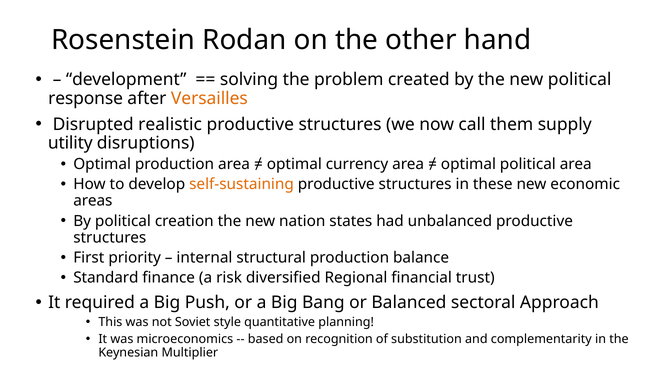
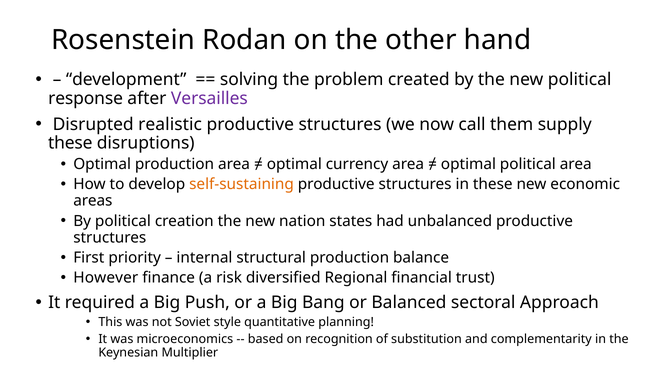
Versailles colour: orange -> purple
utility at (70, 143): utility -> these
Standard: Standard -> However
